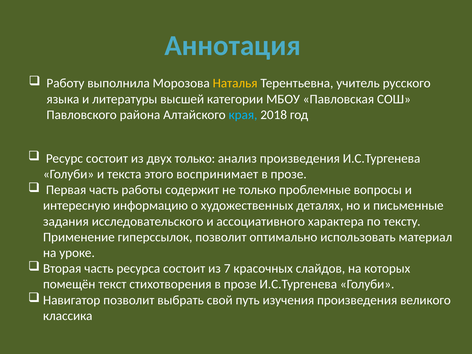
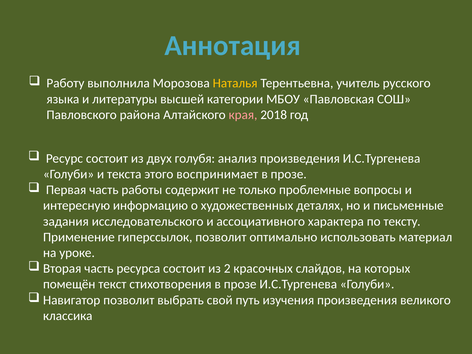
края colour: light blue -> pink
двух только: только -> голубя
7: 7 -> 2
